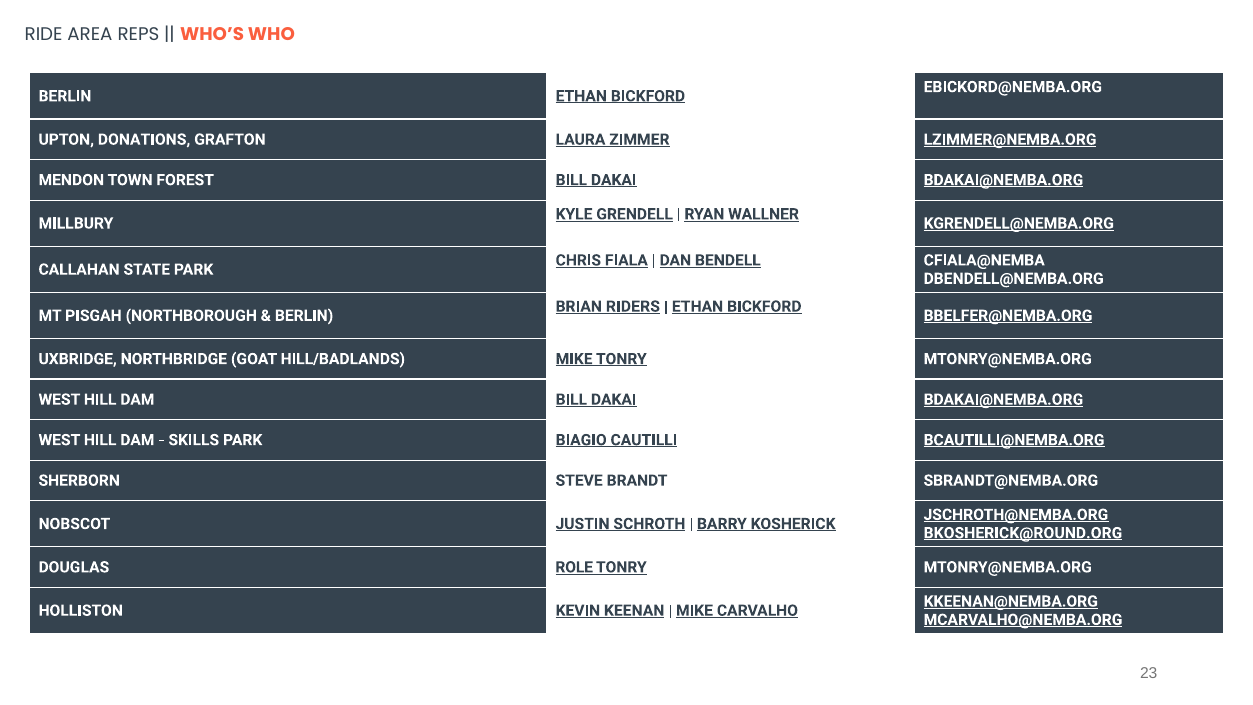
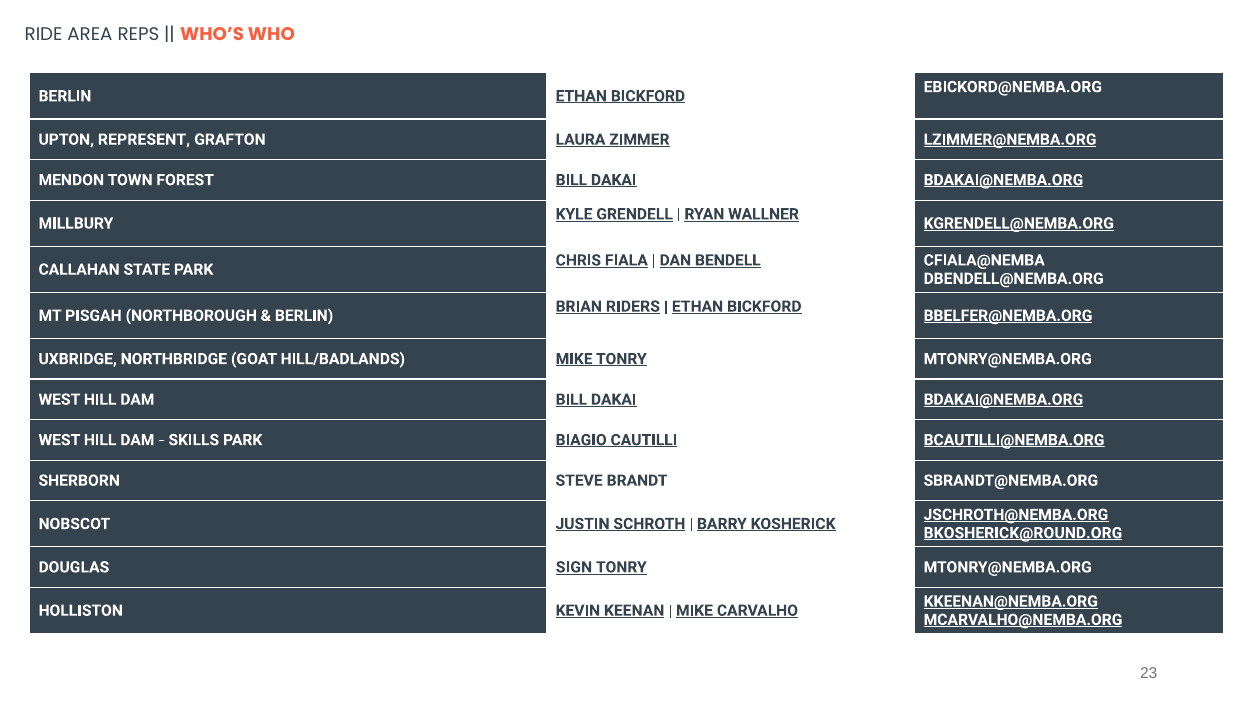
DONATIONS: DONATIONS -> REPRESENT
ROLE: ROLE -> SIGN
